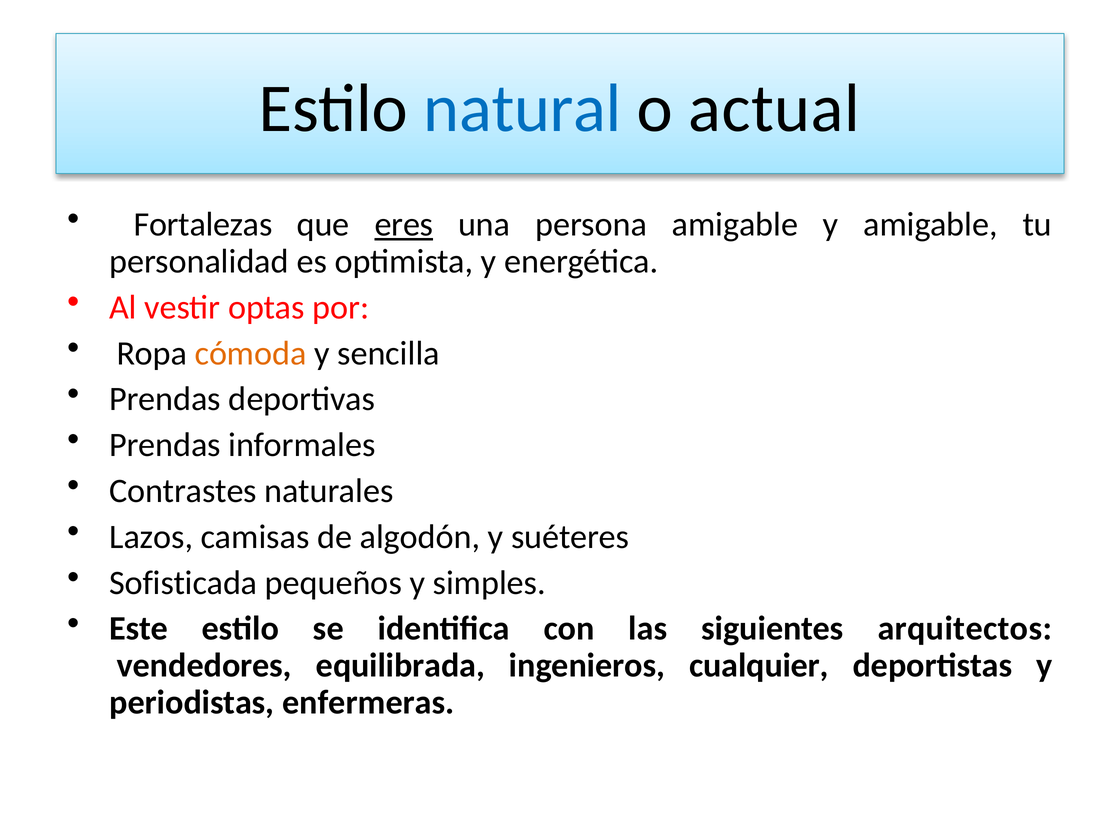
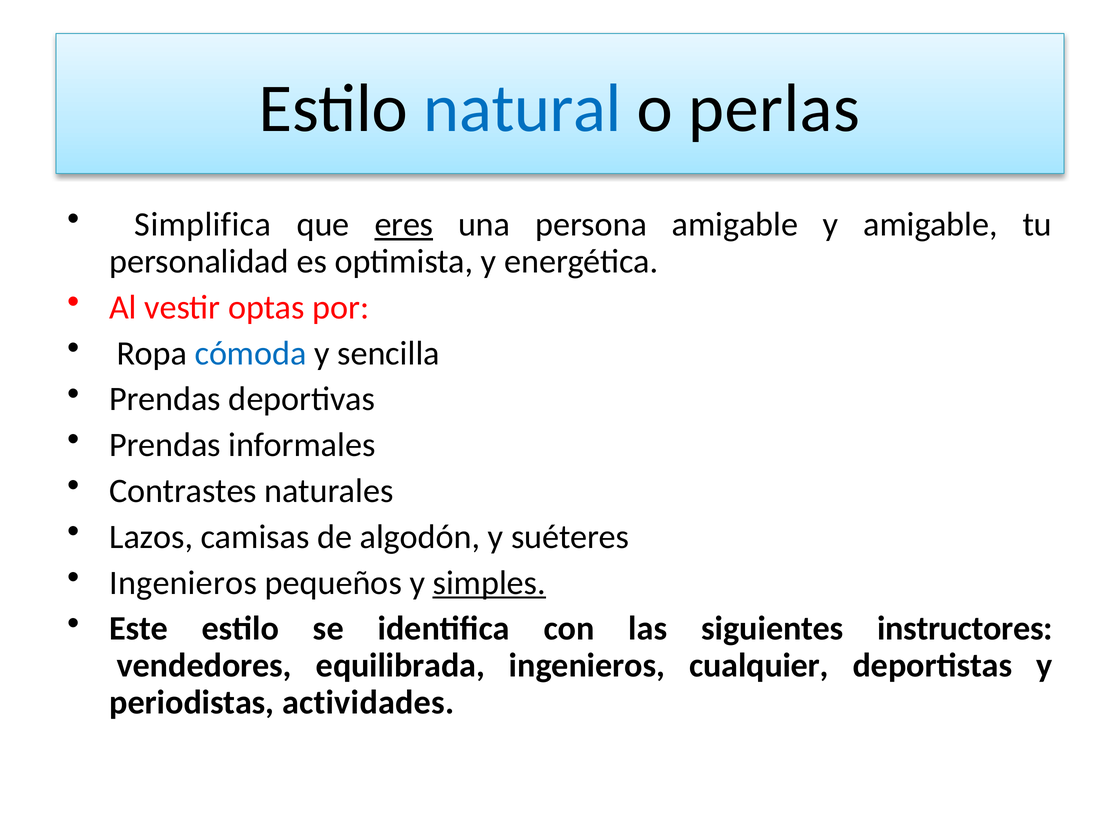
actual: actual -> perlas
Fortalezas: Fortalezas -> Simplifica
cómoda colour: orange -> blue
Sofisticada at (183, 583): Sofisticada -> Ingenieros
simples underline: none -> present
arquitectos: arquitectos -> instructores
enfermeras: enfermeras -> actividades
